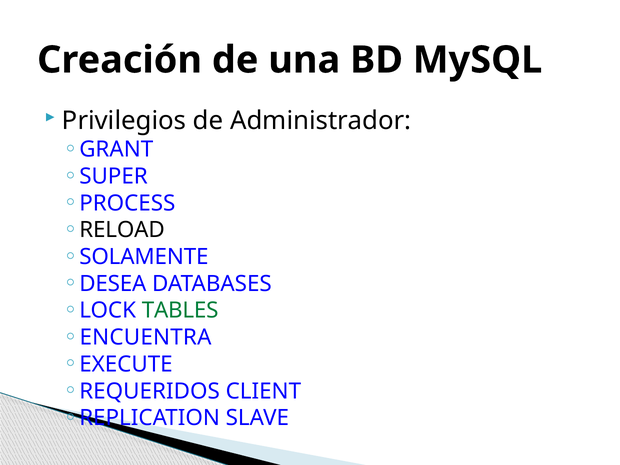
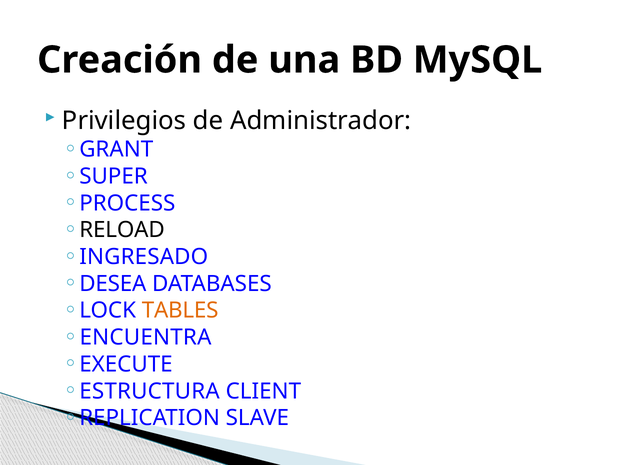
SOLAMENTE: SOLAMENTE -> INGRESADO
TABLES colour: green -> orange
REQUERIDOS: REQUERIDOS -> ESTRUCTURA
